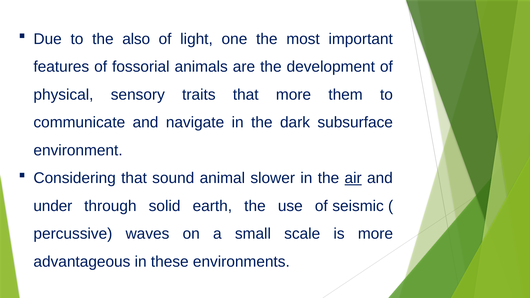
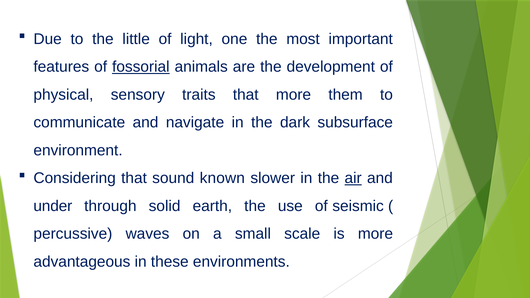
also: also -> little
fossorial underline: none -> present
animal: animal -> known
